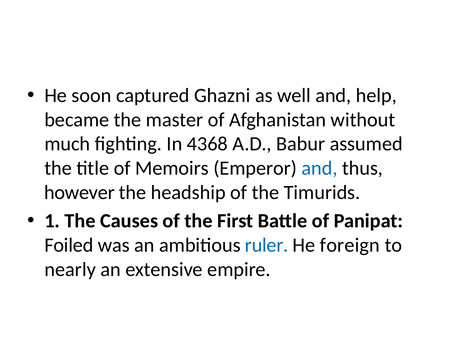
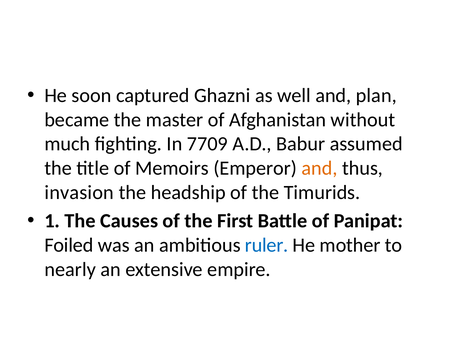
help: help -> plan
4368: 4368 -> 7709
and at (319, 168) colour: blue -> orange
however: however -> invasion
foreign: foreign -> mother
